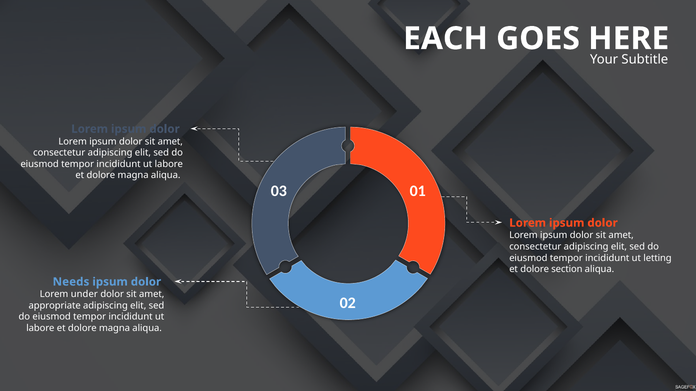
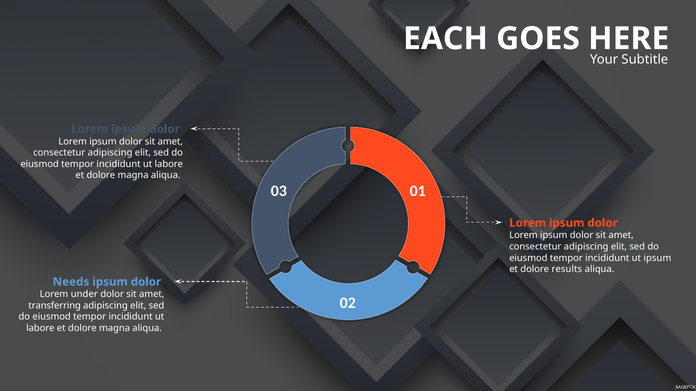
ut letting: letting -> ipsum
section: section -> results
appropriate: appropriate -> transferring
